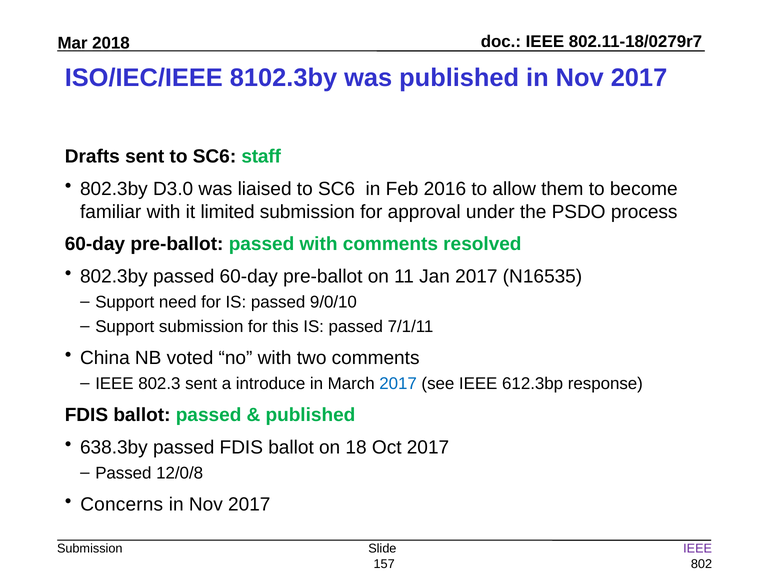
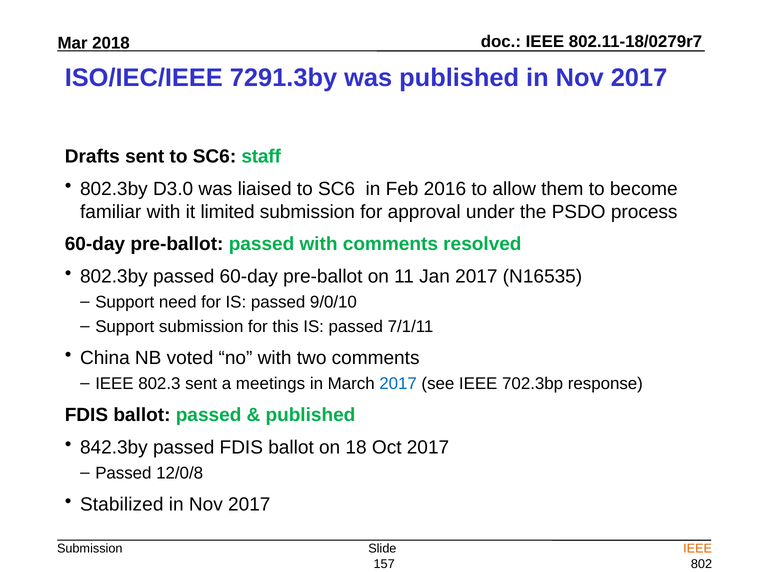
8102.3by: 8102.3by -> 7291.3by
introduce: introduce -> meetings
612.3bp: 612.3bp -> 702.3bp
638.3by: 638.3by -> 842.3by
Concerns: Concerns -> Stabilized
IEEE at (698, 548) colour: purple -> orange
